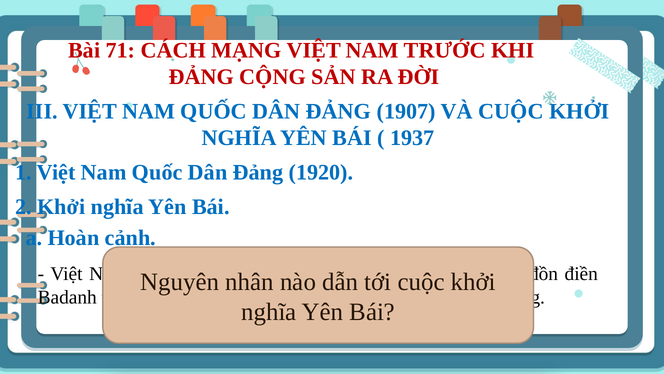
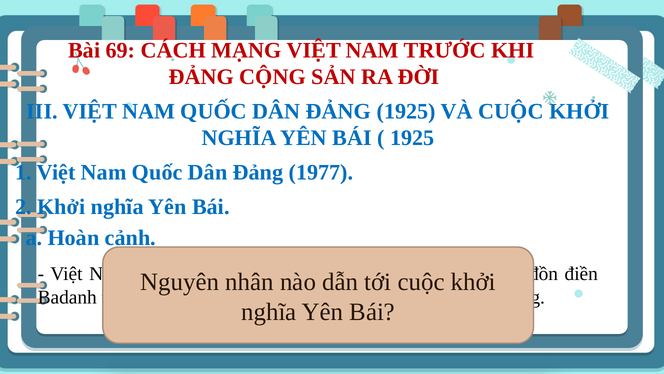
71: 71 -> 69
ĐẢNG 1907: 1907 -> 1925
1937 at (412, 138): 1937 -> 1925
1920: 1920 -> 1977
